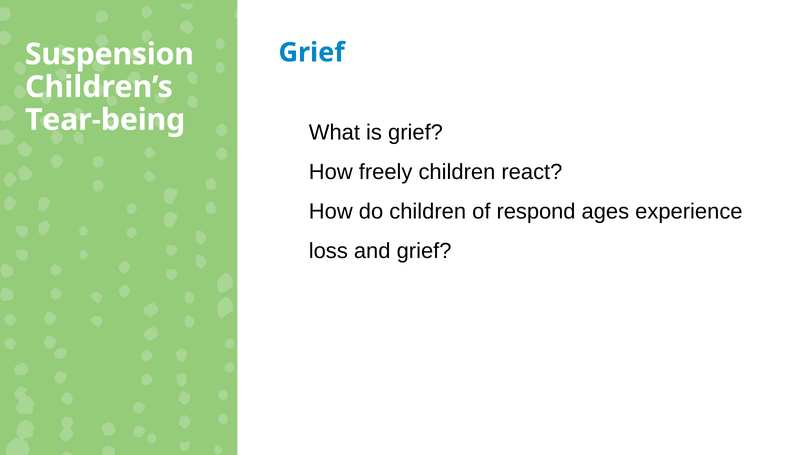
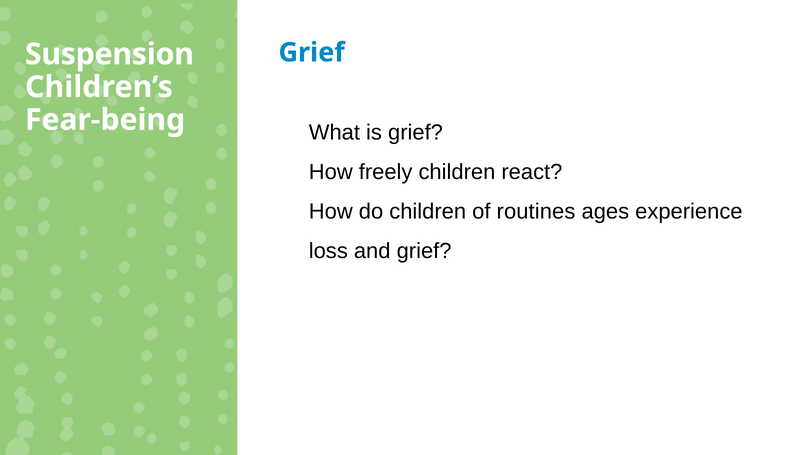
Tear-being: Tear-being -> Fear-being
respond: respond -> routines
